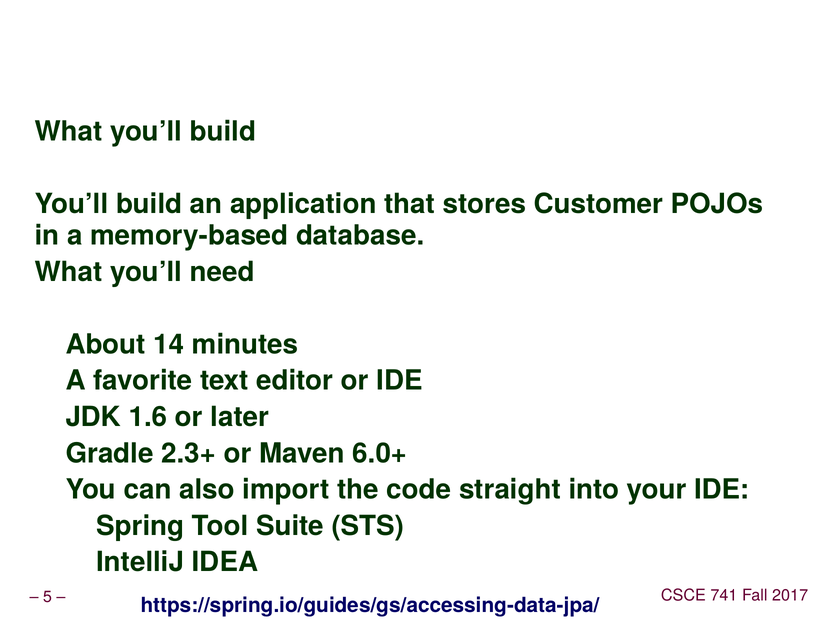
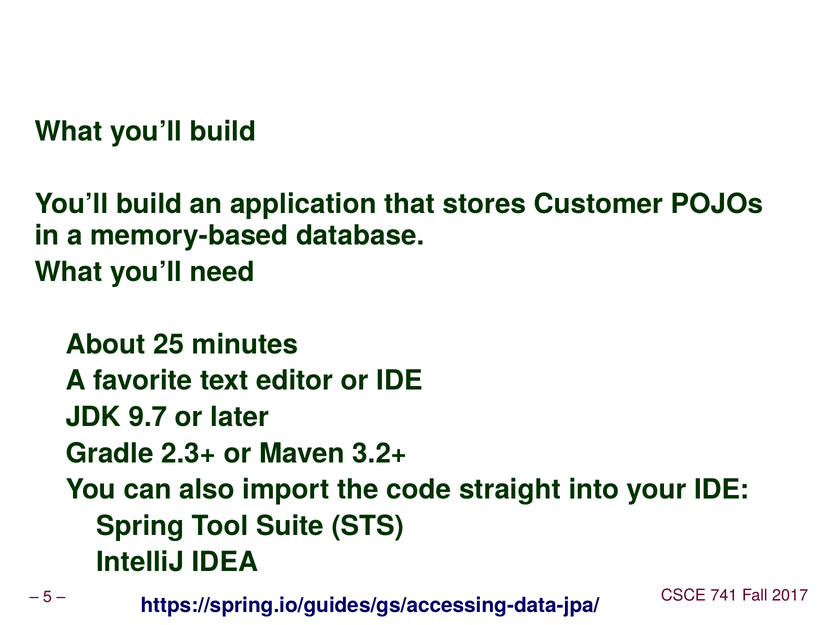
14: 14 -> 25
1.6: 1.6 -> 9.7
6.0+: 6.0+ -> 3.2+
